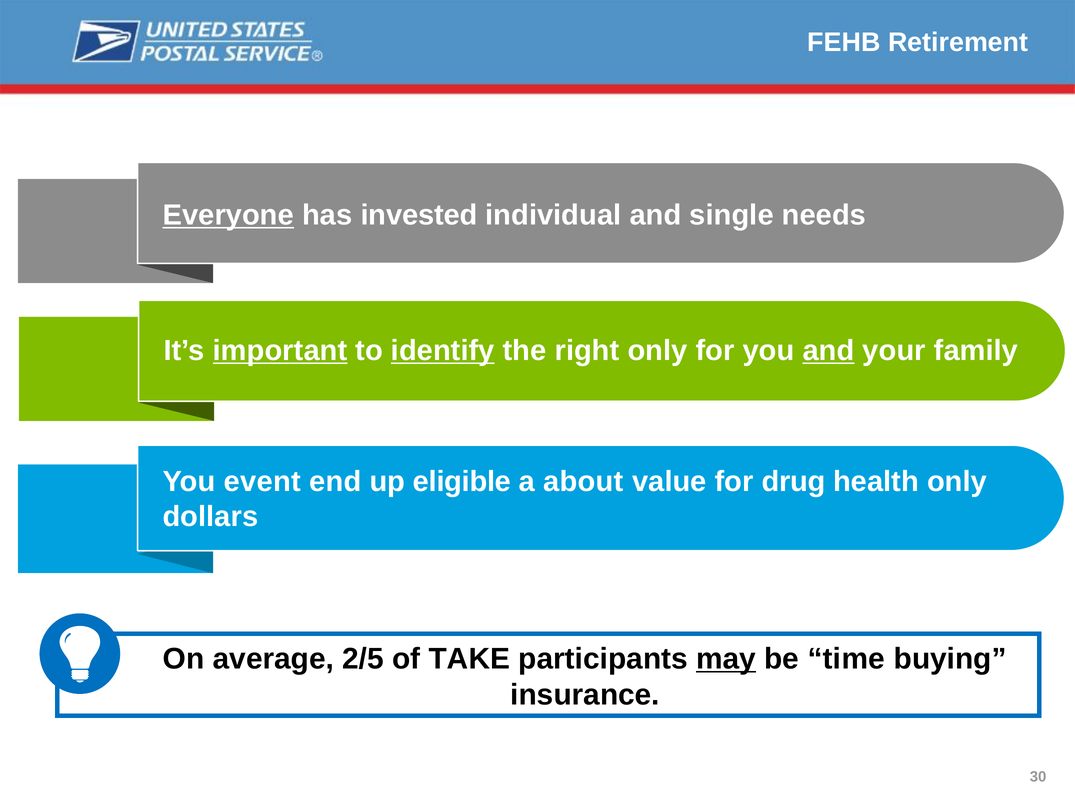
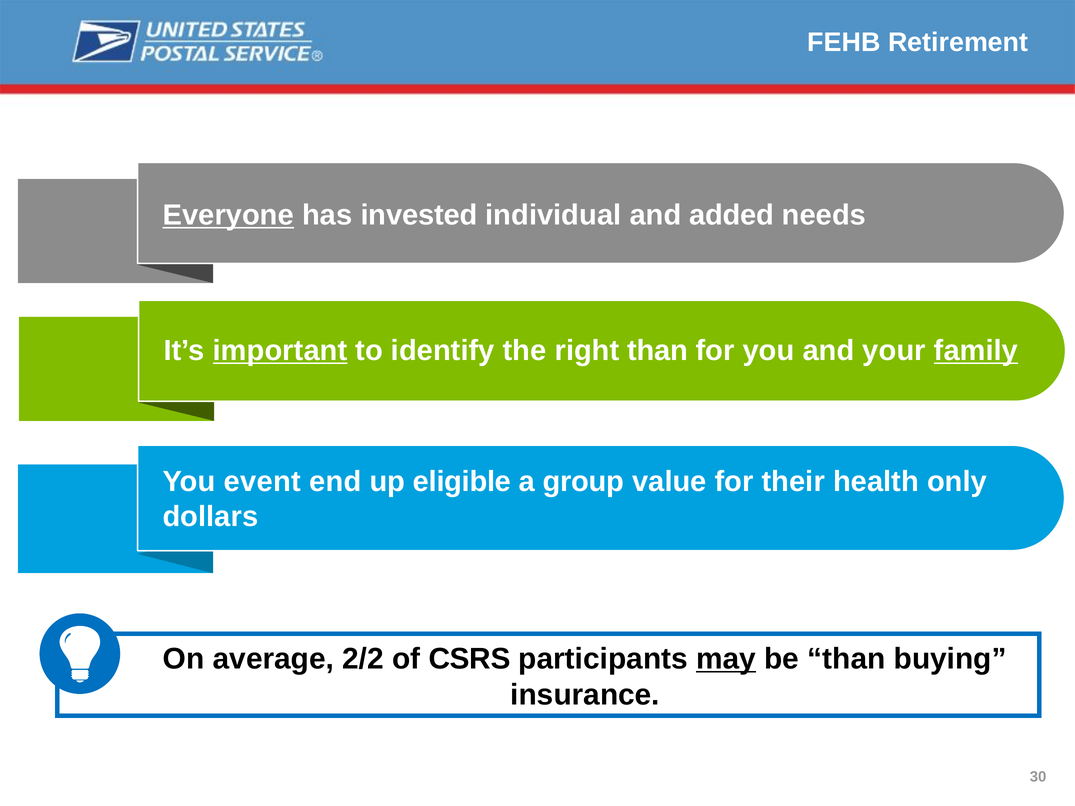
single: single -> added
identify underline: present -> none
right only: only -> than
and at (828, 351) underline: present -> none
family underline: none -> present
about: about -> group
drug: drug -> their
2/5: 2/5 -> 2/2
TAKE: TAKE -> CSRS
be time: time -> than
